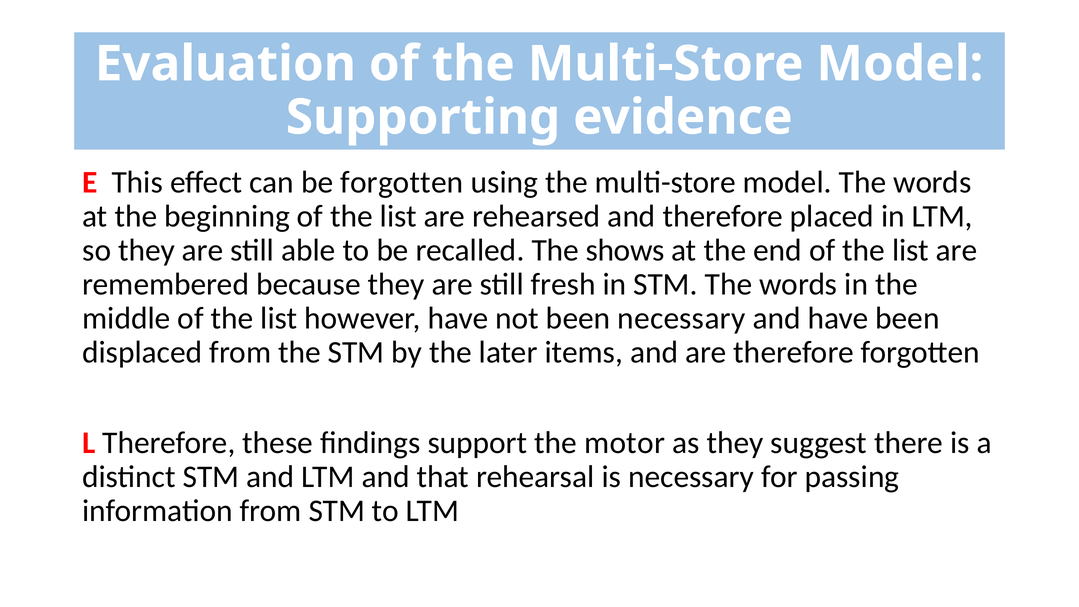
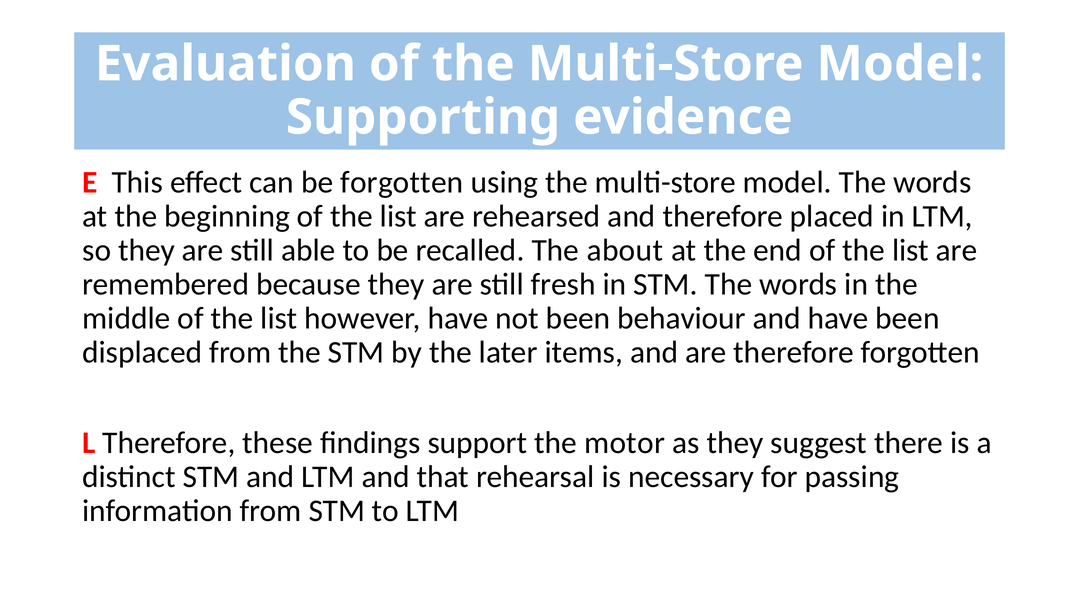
shows: shows -> about
been necessary: necessary -> behaviour
